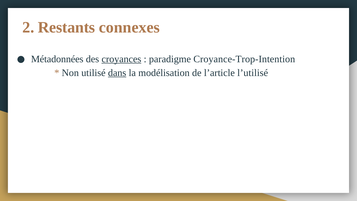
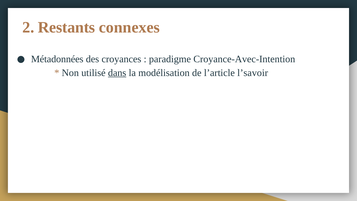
croyances underline: present -> none
Croyance-Trop-Intention: Croyance-Trop-Intention -> Croyance-Avec-Intention
l’utilisé: l’utilisé -> l’savoir
